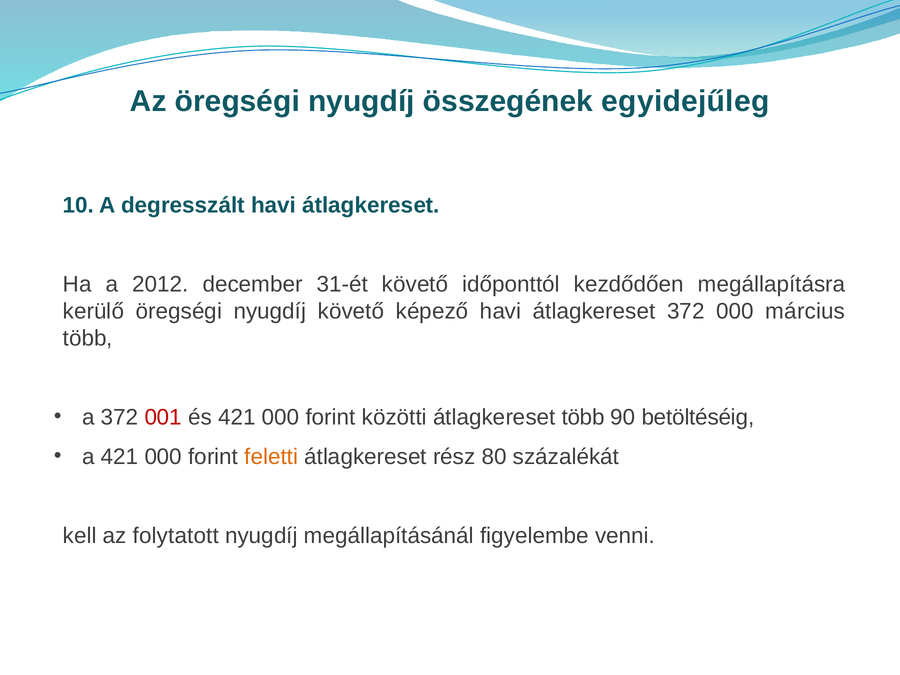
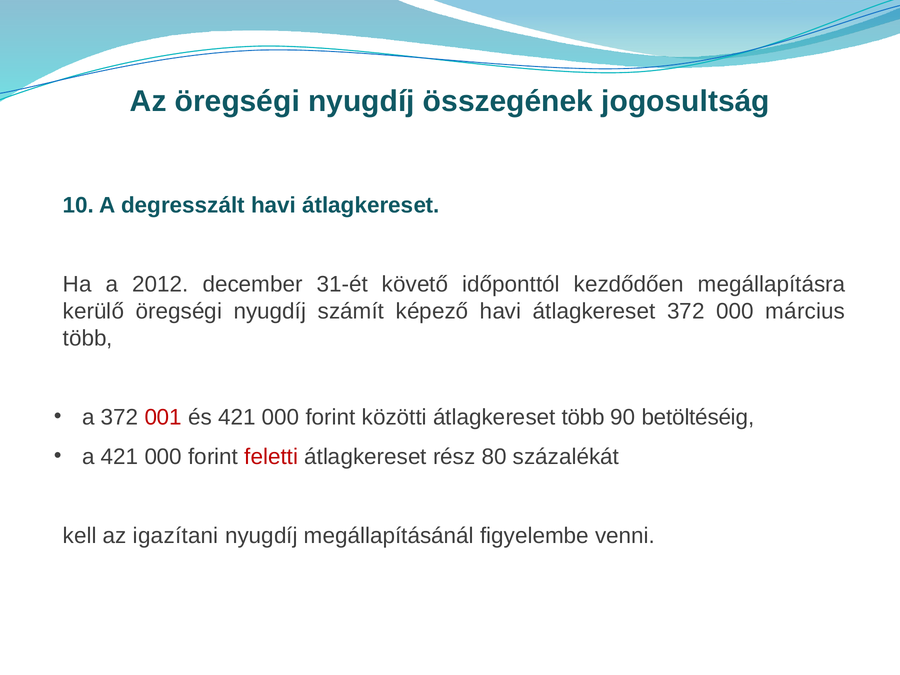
egyidejűleg: egyidejűleg -> jogosultság
nyugdíj követő: követő -> számít
feletti colour: orange -> red
folytatott: folytatott -> igazítani
